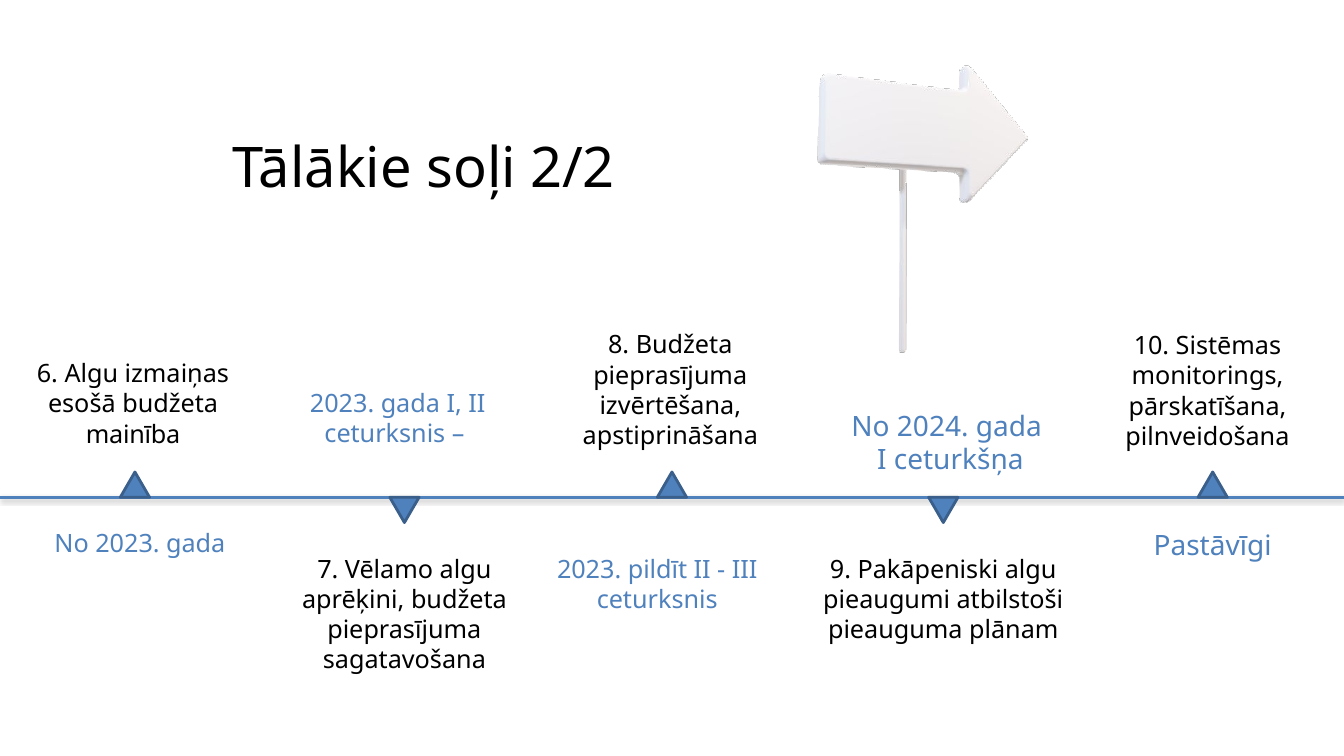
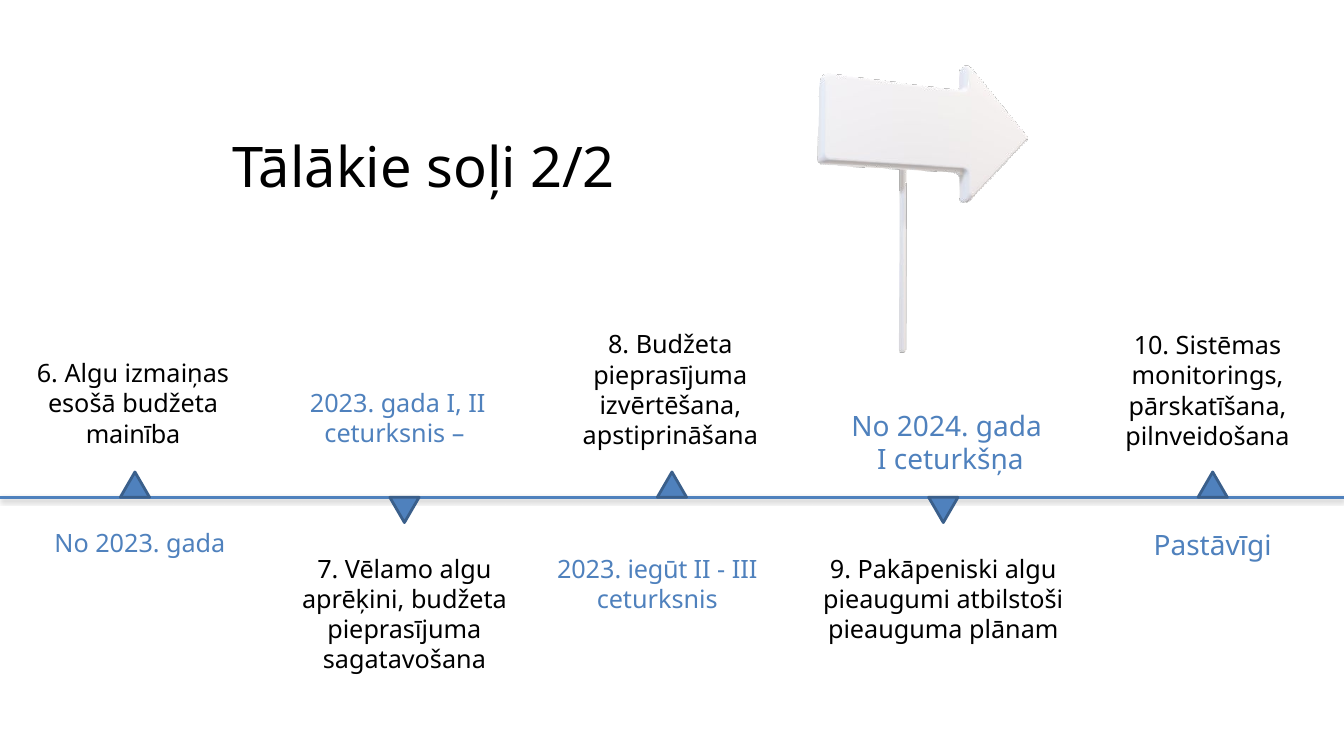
pildīt: pildīt -> iegūt
